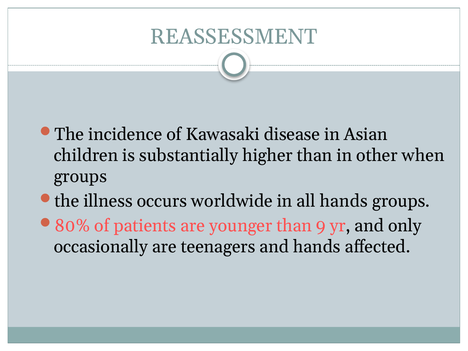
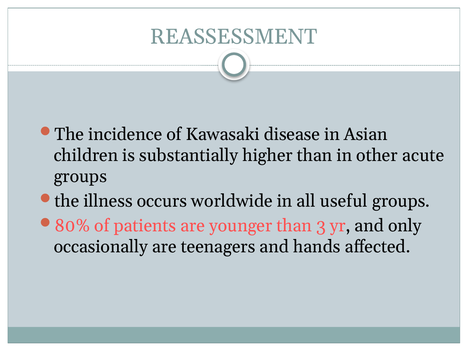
when: when -> acute
all hands: hands -> useful
9: 9 -> 3
